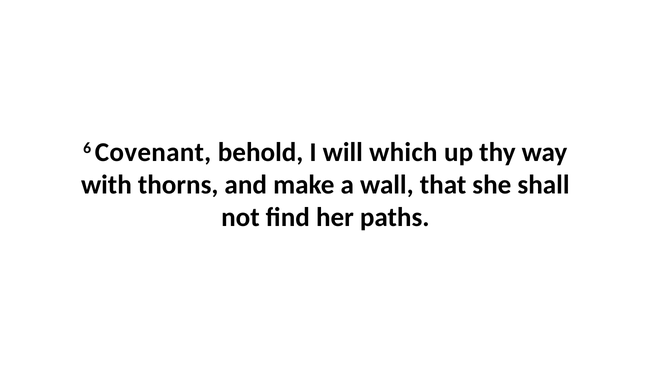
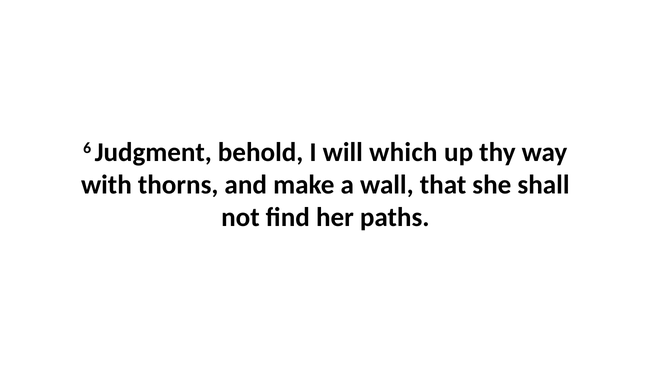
Covenant: Covenant -> Judgment
